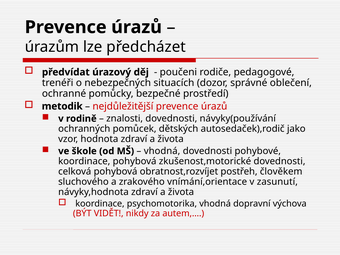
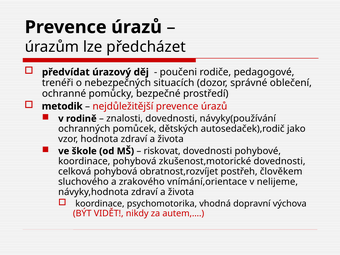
vhodná at (162, 151): vhodná -> riskovat
zasunutí: zasunutí -> nelijeme
